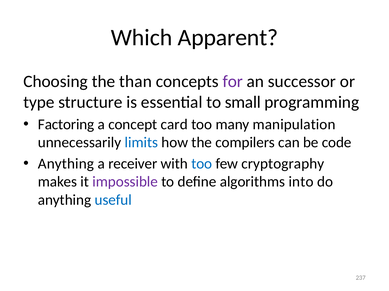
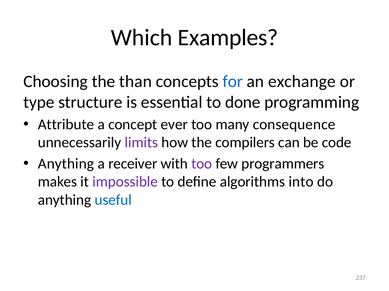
Apparent: Apparent -> Examples
for colour: purple -> blue
successor: successor -> exchange
small: small -> done
Factoring: Factoring -> Attribute
card: card -> ever
manipulation: manipulation -> consequence
limits colour: blue -> purple
too at (202, 164) colour: blue -> purple
cryptography: cryptography -> programmers
